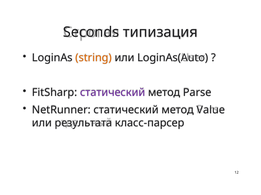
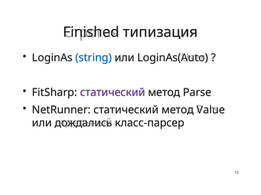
Seconds: Seconds -> Finished
string colour: orange -> blue
результата: результата -> дождались
